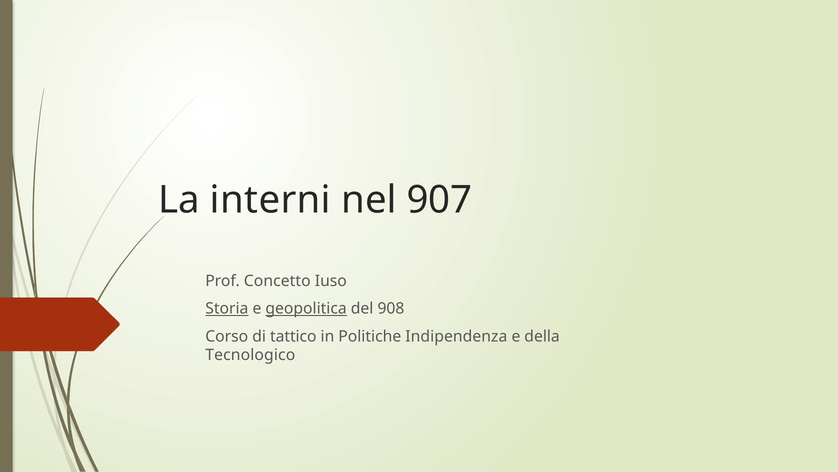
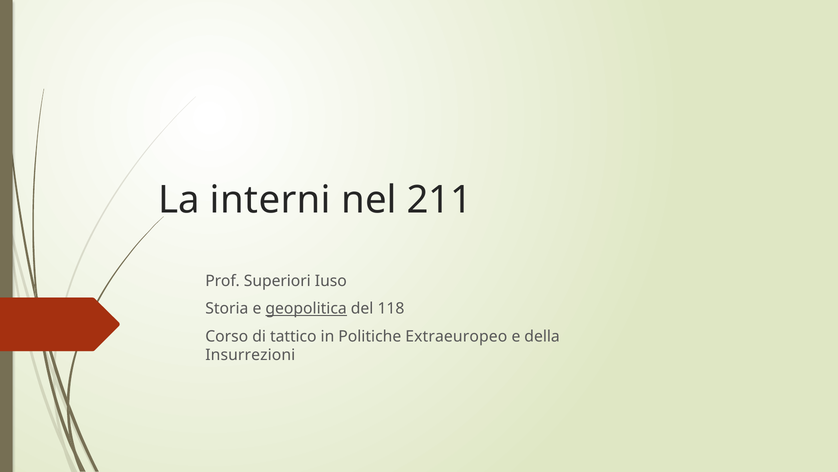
907: 907 -> 211
Concetto: Concetto -> Superiori
Storia underline: present -> none
908: 908 -> 118
Indipendenza: Indipendenza -> Extraeuropeo
Tecnologico: Tecnologico -> Insurrezioni
